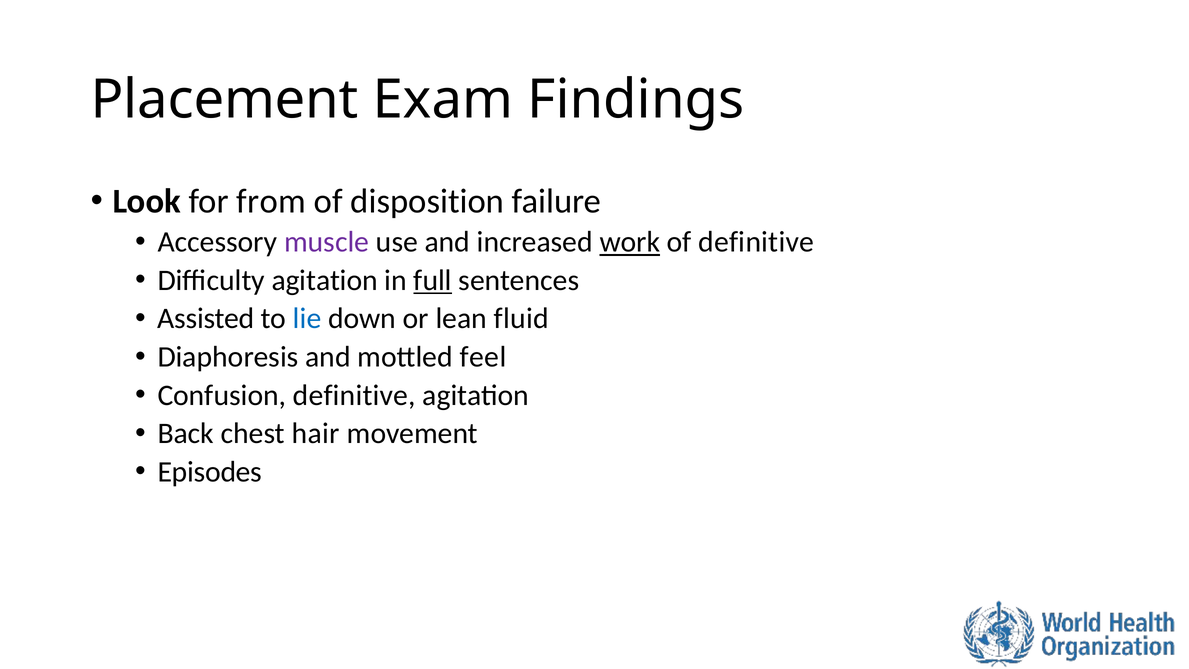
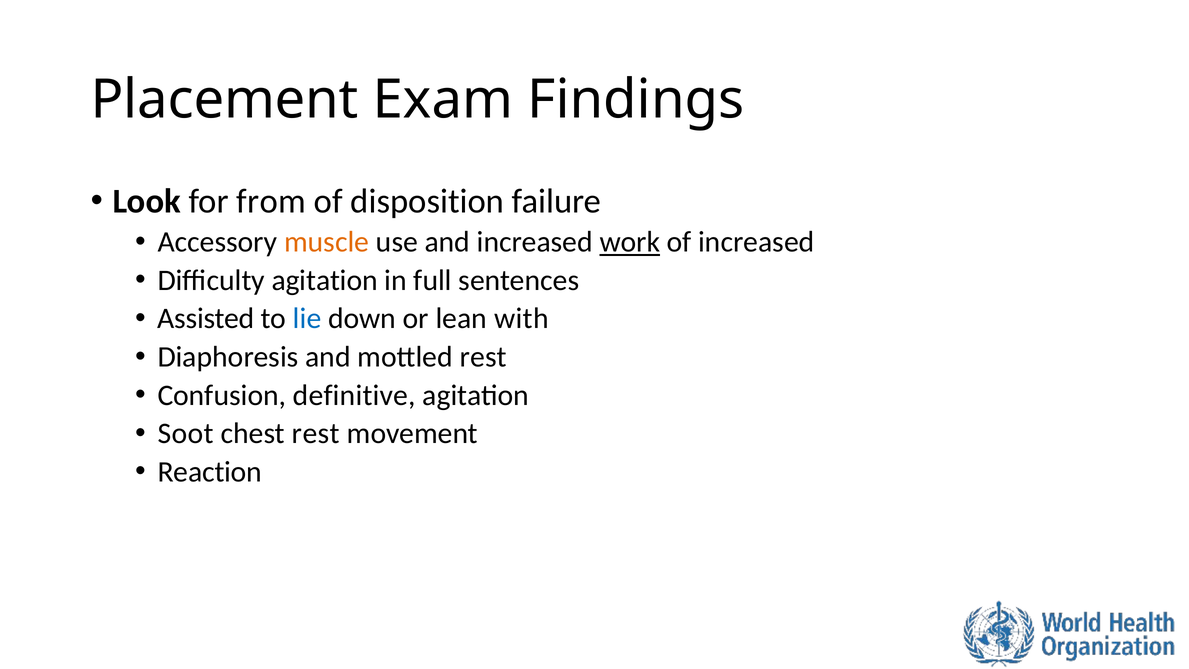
muscle colour: purple -> orange
of definitive: definitive -> increased
full underline: present -> none
fluid: fluid -> with
mottled feel: feel -> rest
Back: Back -> Soot
chest hair: hair -> rest
Episodes: Episodes -> Reaction
